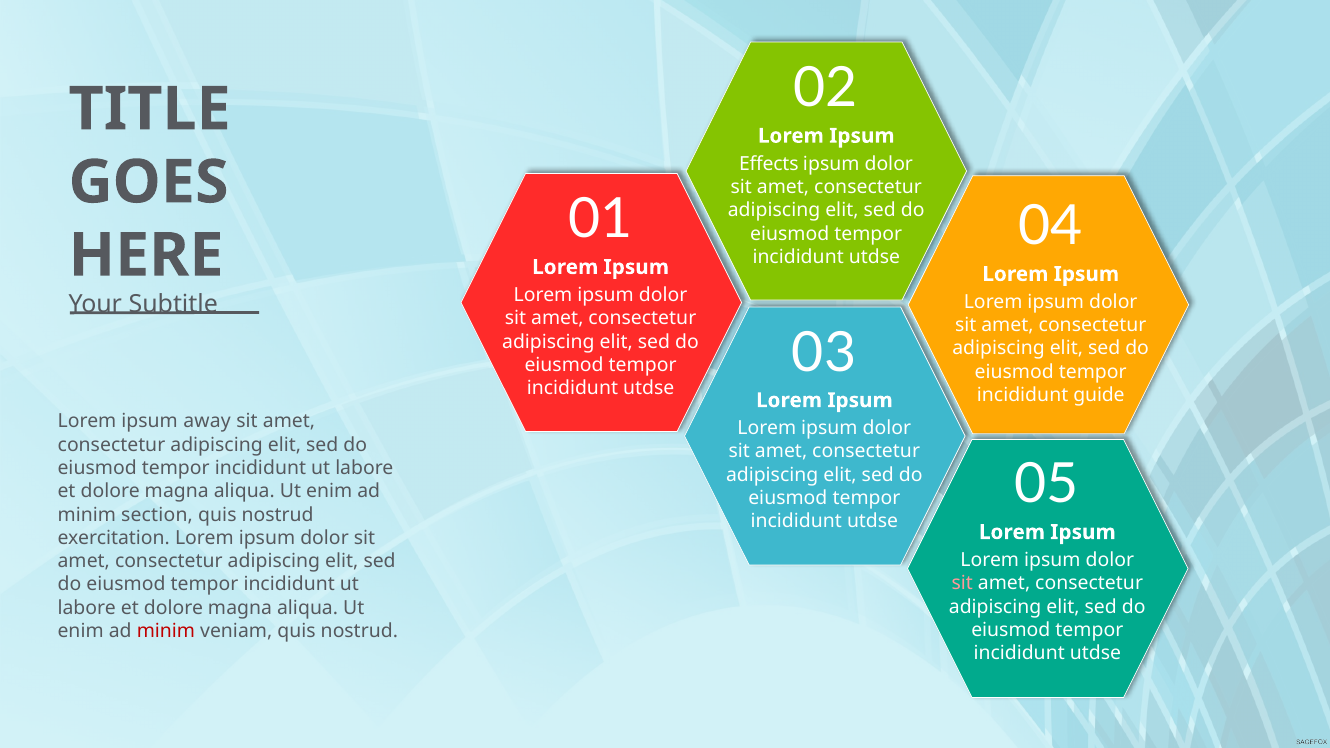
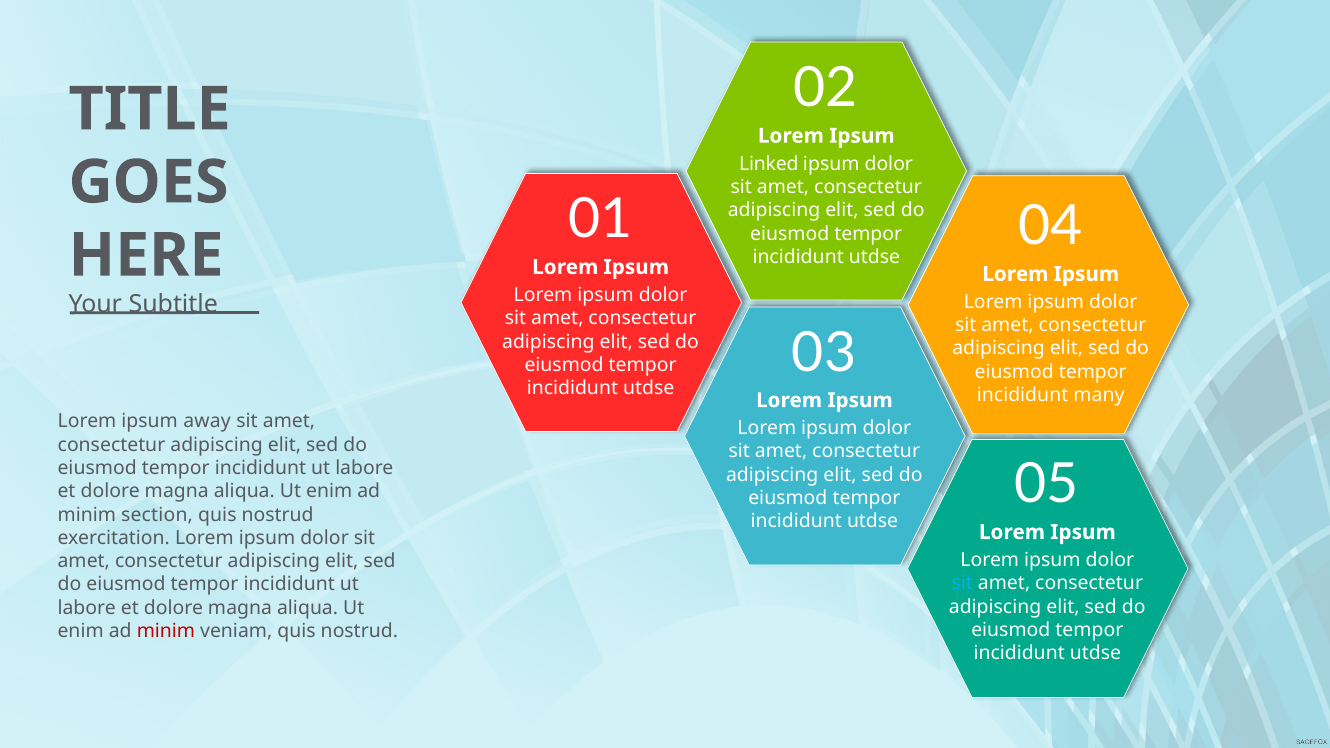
Effects: Effects -> Linked
guide: guide -> many
sit at (962, 583) colour: pink -> light blue
